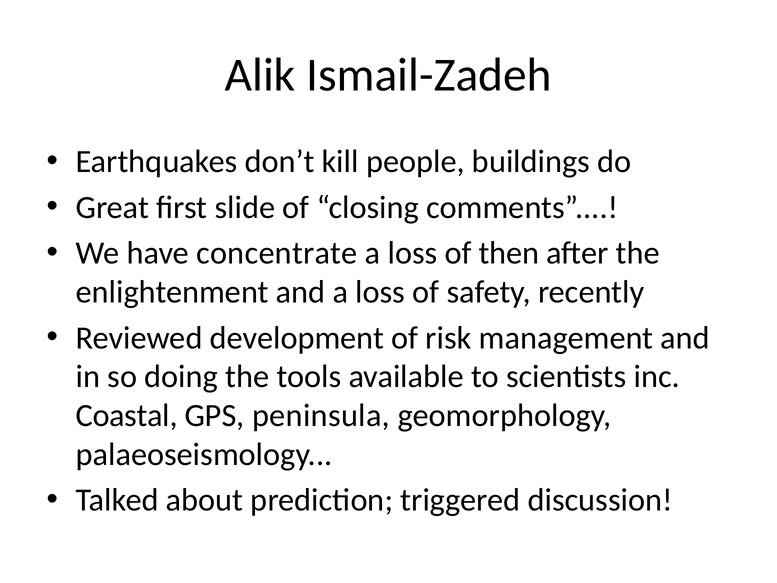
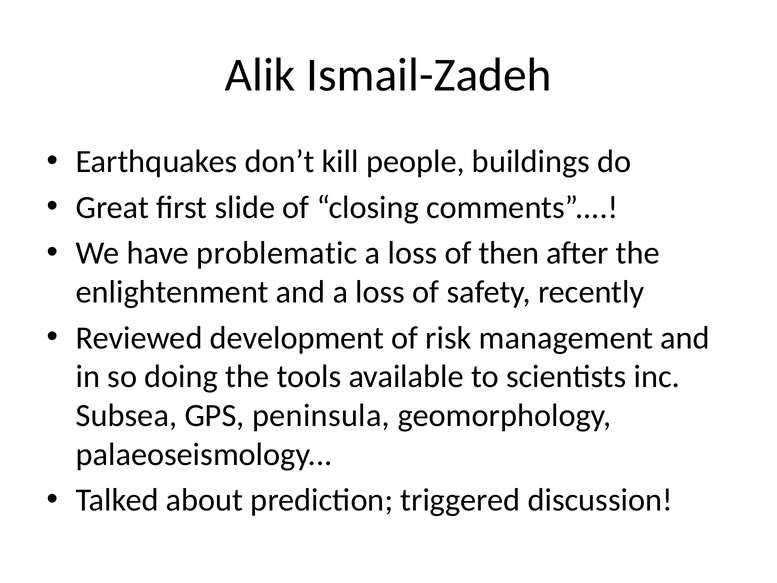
concentrate: concentrate -> problematic
Coastal: Coastal -> Subsea
